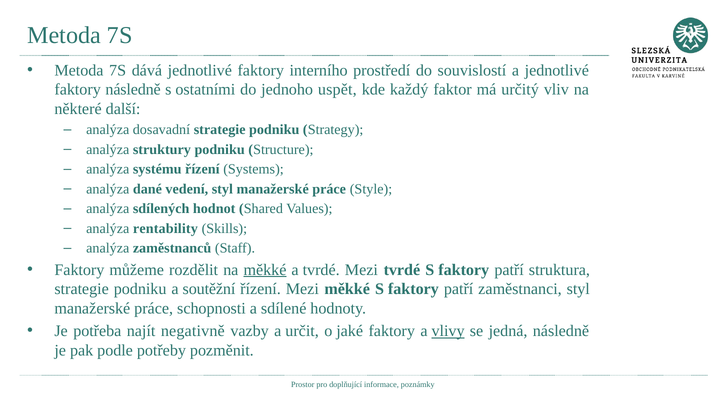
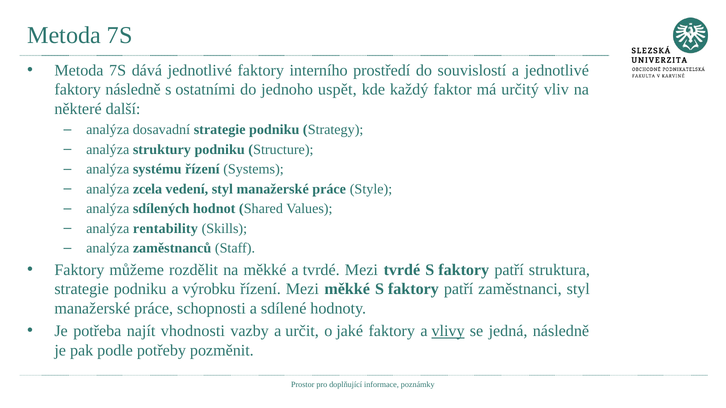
dané: dané -> zcela
měkké at (265, 270) underline: present -> none
soutěžní: soutěžní -> výrobku
negativně: negativně -> vhodnosti
